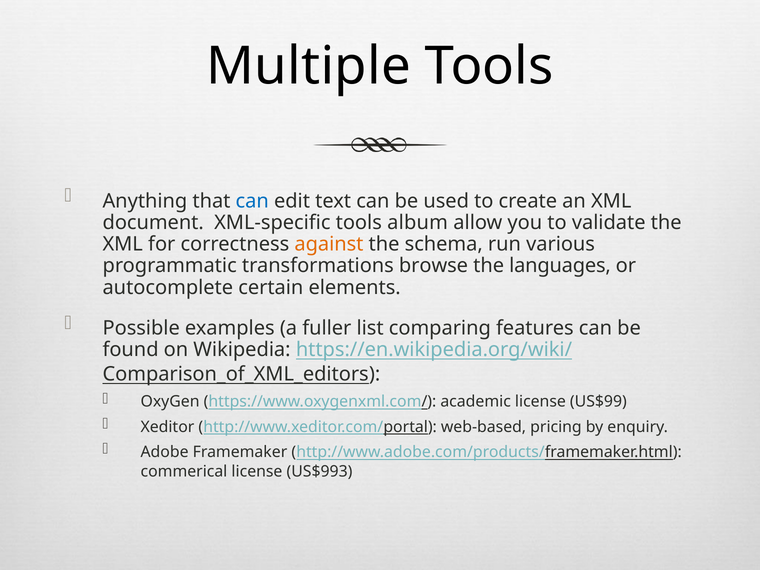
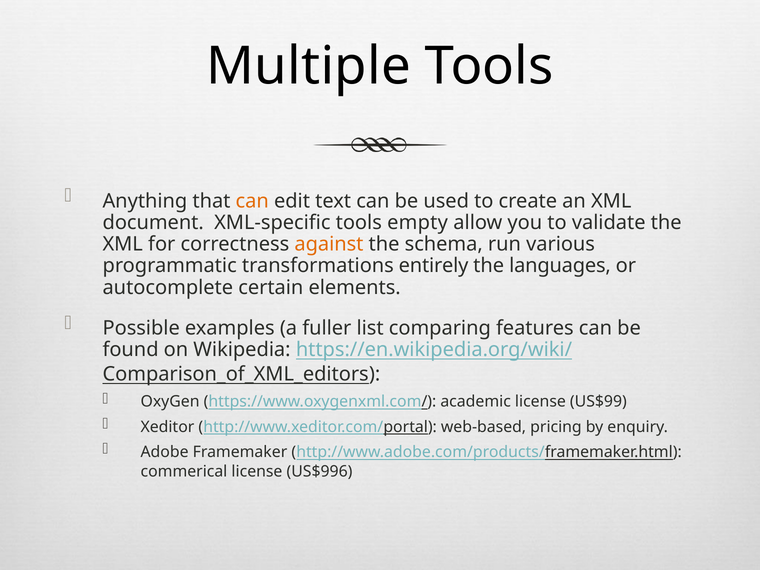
can at (252, 201) colour: blue -> orange
album: album -> empty
browse: browse -> entirely
US$993: US$993 -> US$996
